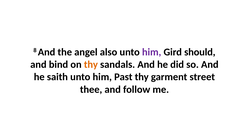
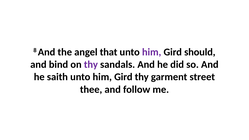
also: also -> that
thy at (91, 65) colour: orange -> purple
saith unto him Past: Past -> Gird
